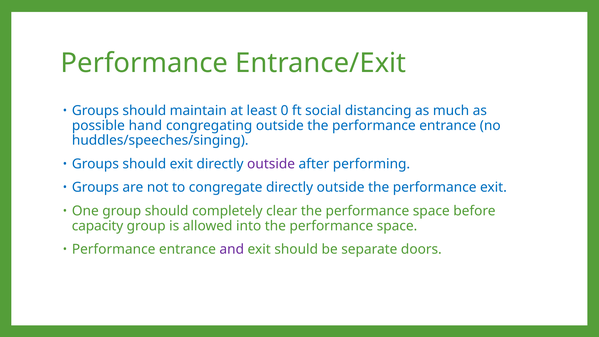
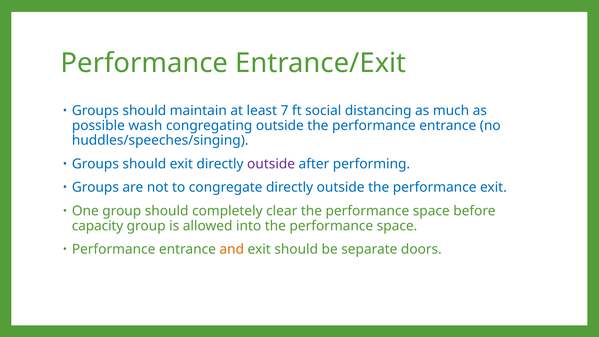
0: 0 -> 7
hand: hand -> wash
and colour: purple -> orange
